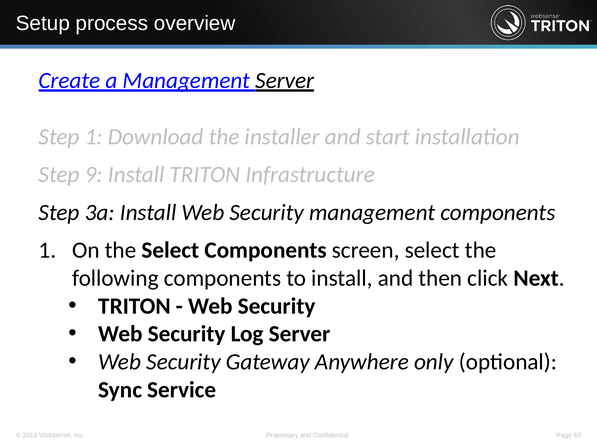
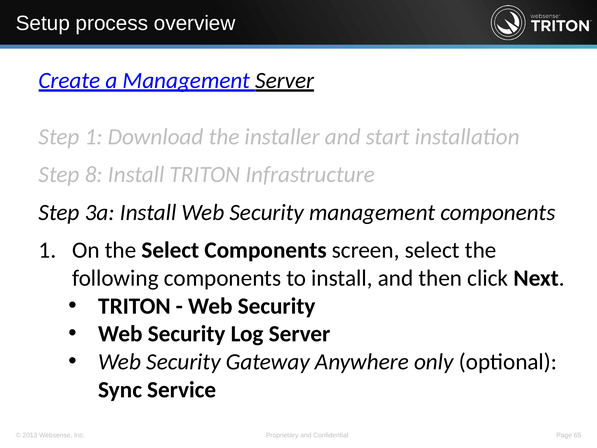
9: 9 -> 8
